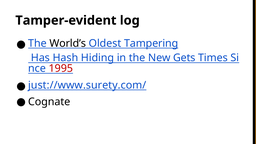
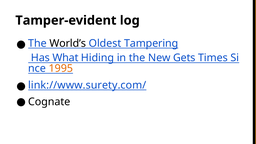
Hash: Hash -> What
1995 colour: red -> orange
just://www.surety.com/: just://www.surety.com/ -> link://www.surety.com/
